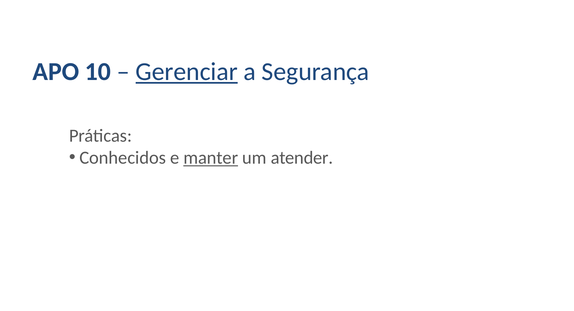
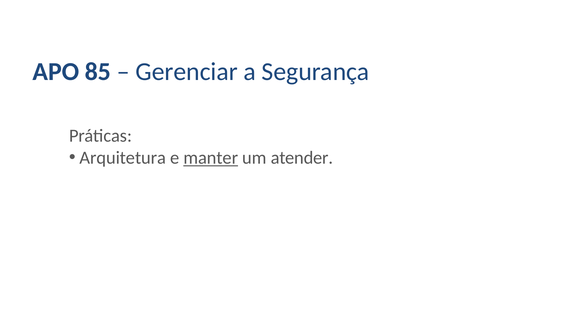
10: 10 -> 85
Gerenciar underline: present -> none
Conhecidos: Conhecidos -> Arquitetura
